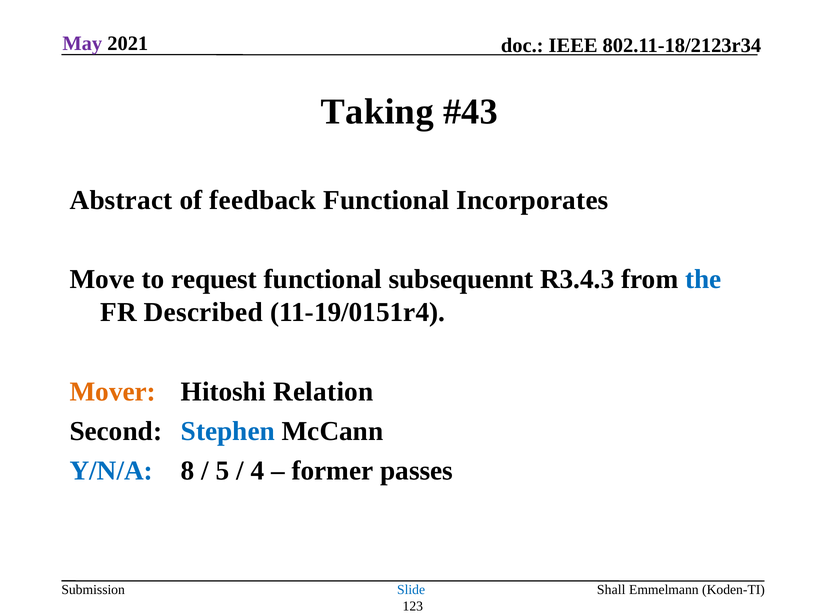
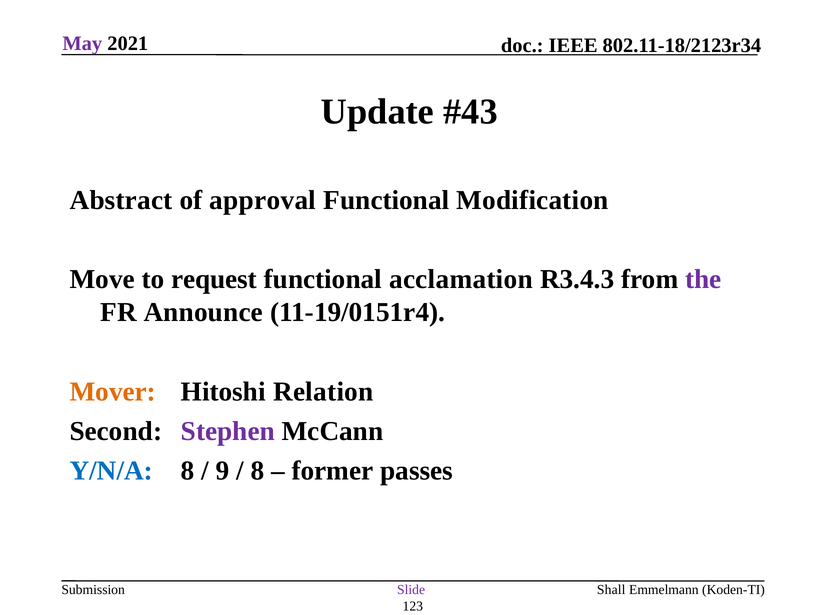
Taking: Taking -> Update
feedback: feedback -> approval
Incorporates: Incorporates -> Modification
subsequennt: subsequennt -> acclamation
the colour: blue -> purple
Described: Described -> Announce
Stephen colour: blue -> purple
5: 5 -> 9
4 at (257, 470): 4 -> 8
Slide colour: blue -> purple
